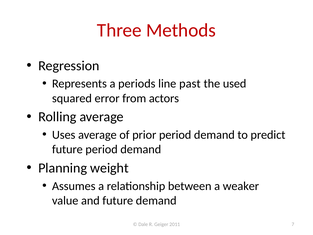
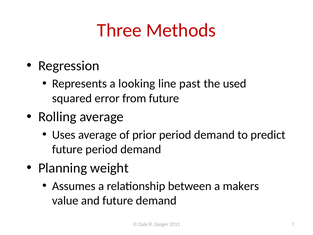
periods: periods -> looking
from actors: actors -> future
weaker: weaker -> makers
